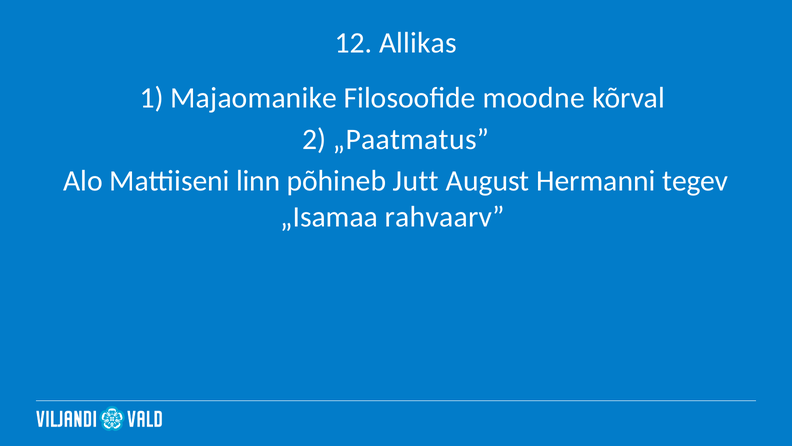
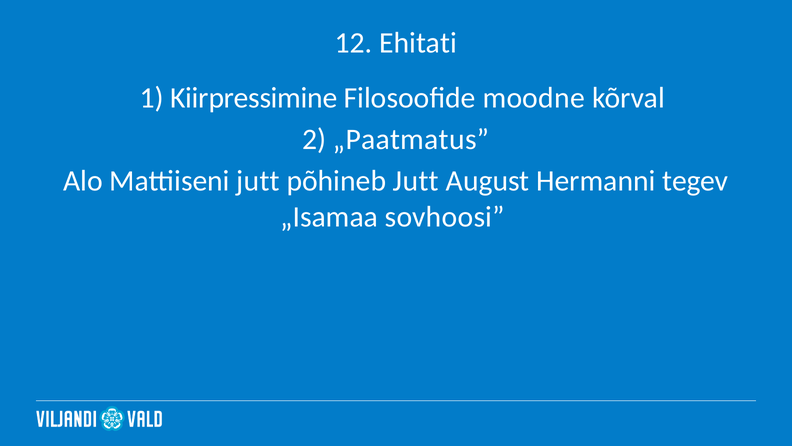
Allikas: Allikas -> Ehitati
Majaomanike: Majaomanike -> Kiirpressimine
Mattiiseni linn: linn -> jutt
rahvaarv: rahvaarv -> sovhoosi
